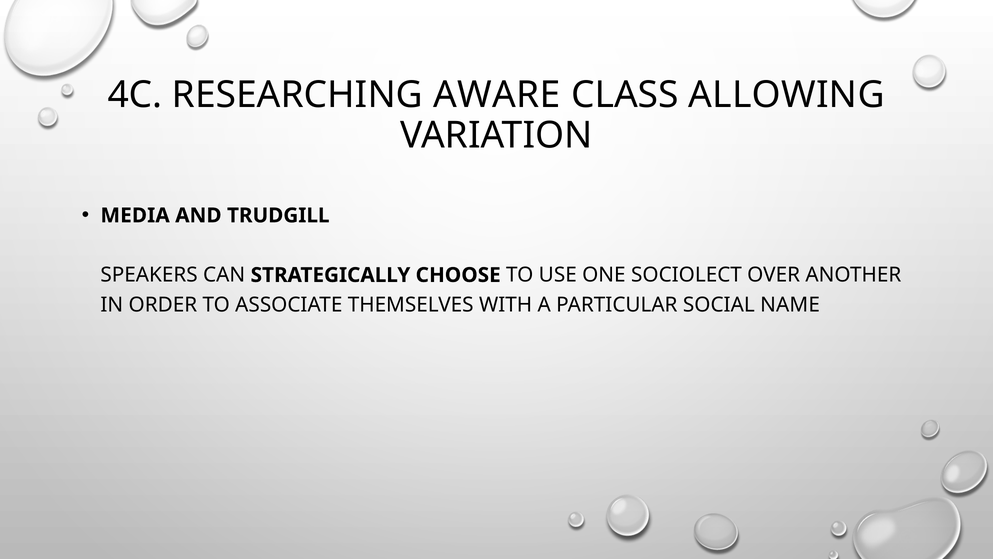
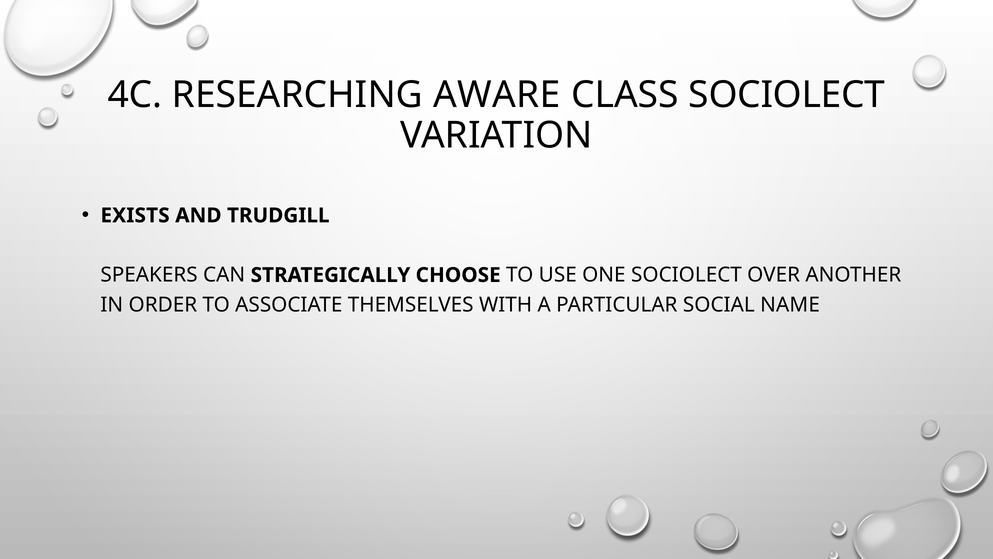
CLASS ALLOWING: ALLOWING -> SOCIOLECT
MEDIA: MEDIA -> EXISTS
